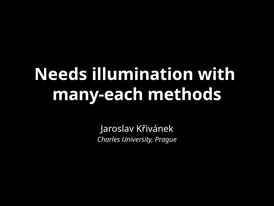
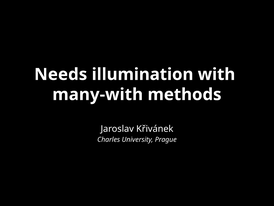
many-each: many-each -> many-with
